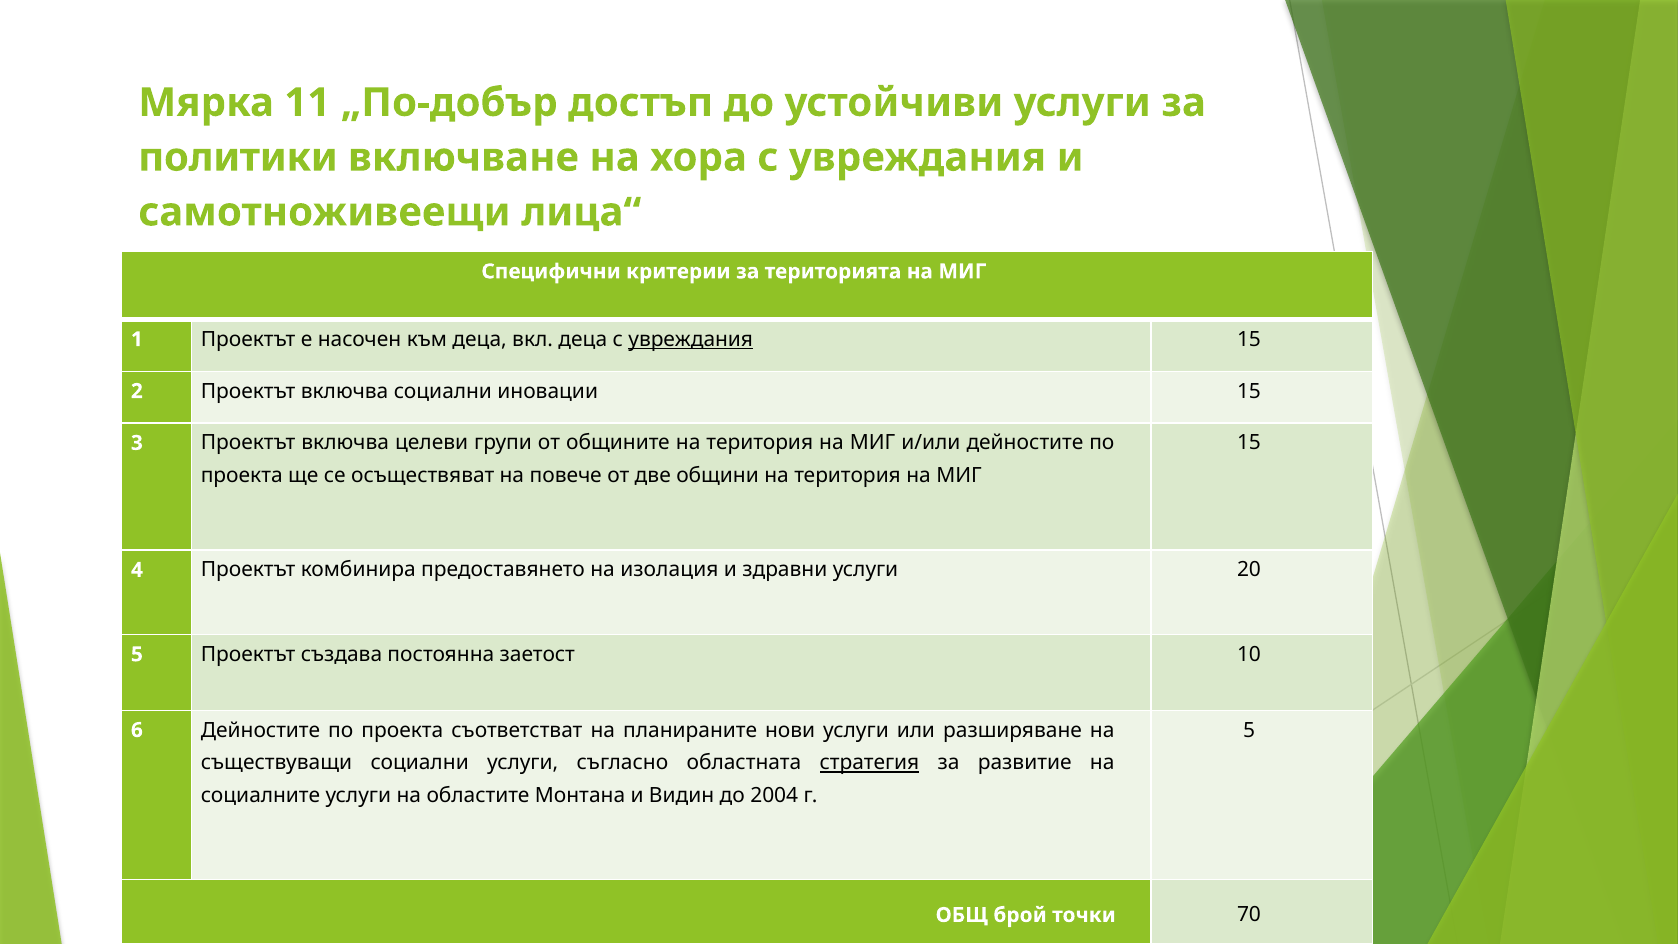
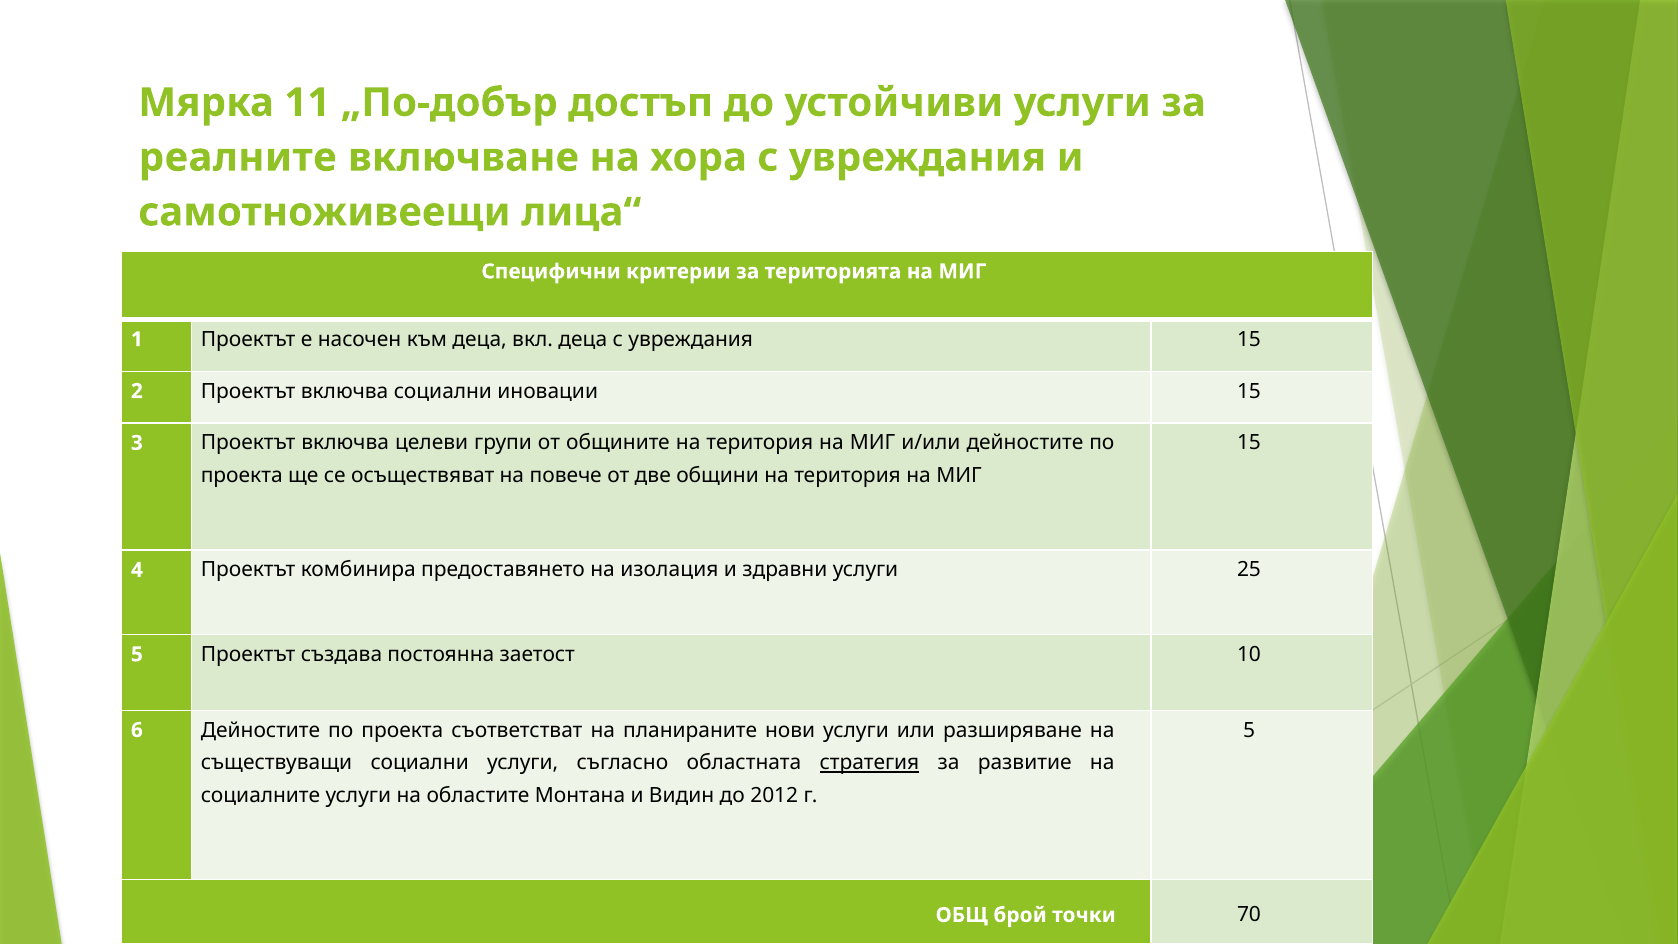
политики: политики -> реалните
увреждания at (691, 339) underline: present -> none
20: 20 -> 25
2004: 2004 -> 2012
